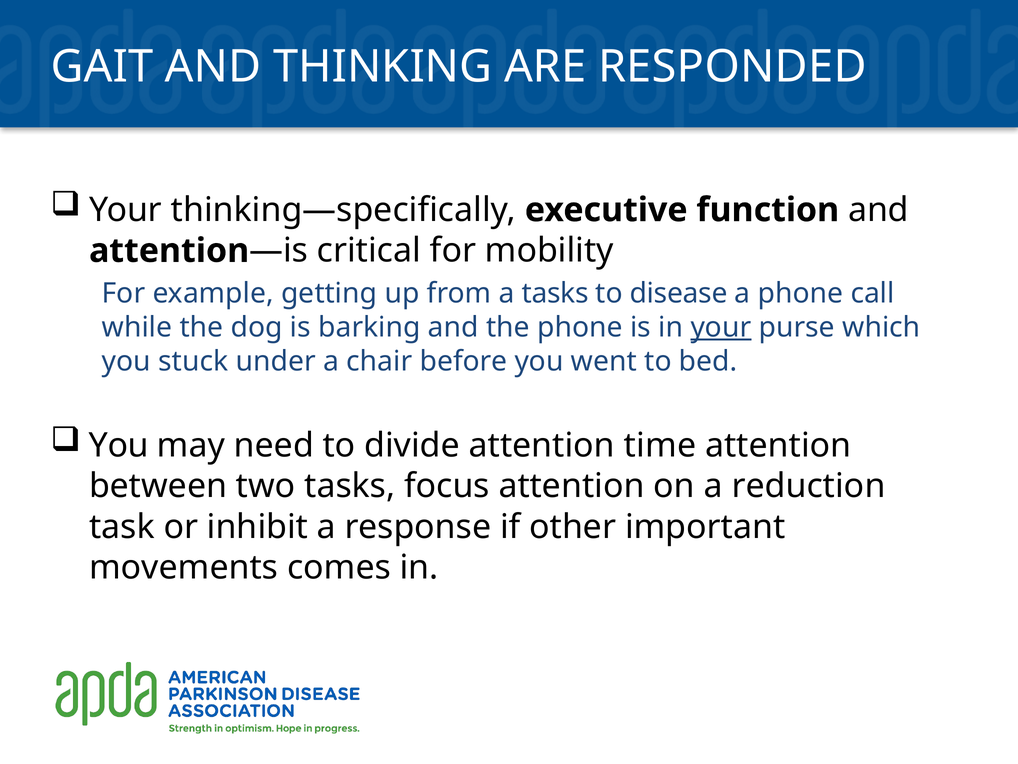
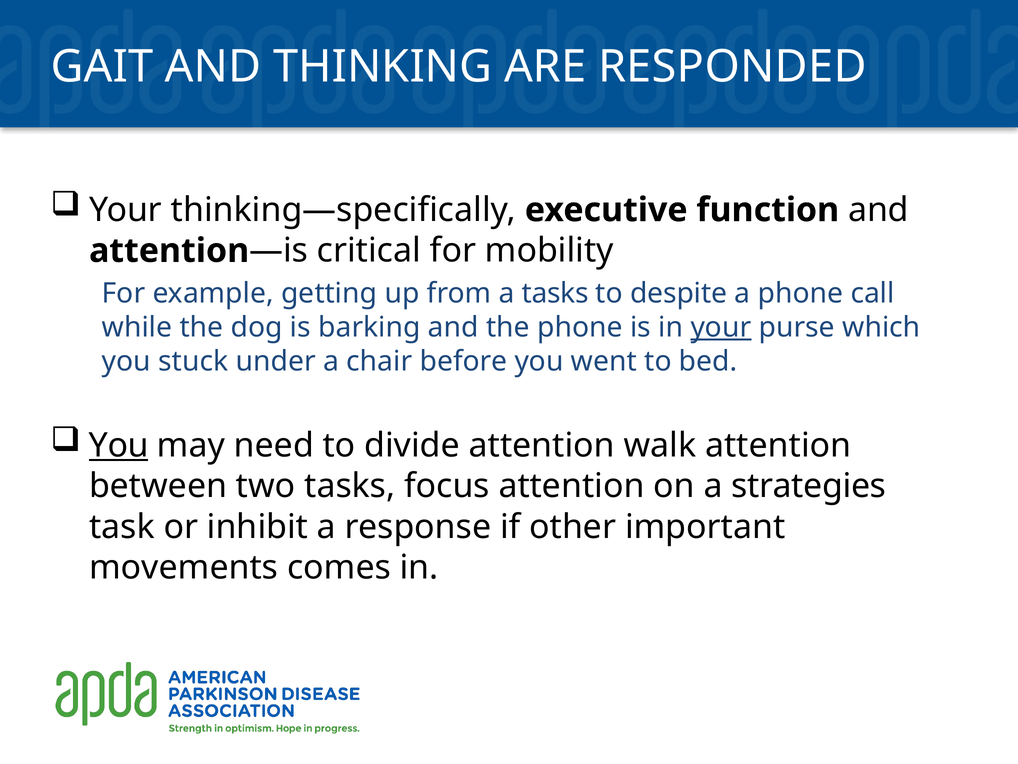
disease: disease -> despite
You at (119, 445) underline: none -> present
time: time -> walk
reduction: reduction -> strategies
